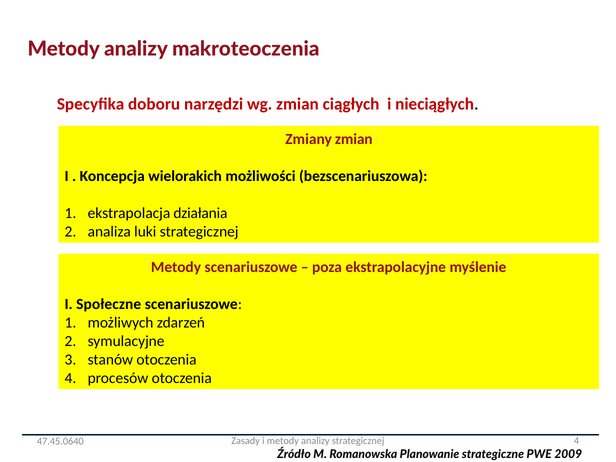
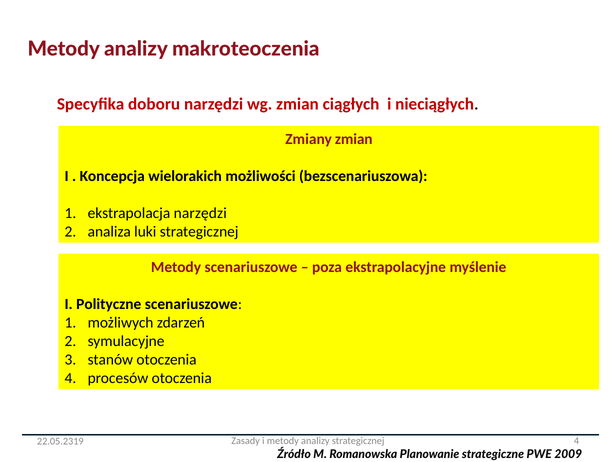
ekstrapolacja działania: działania -> narzędzi
Społeczne: Społeczne -> Polityczne
47.45.0640: 47.45.0640 -> 22.05.2319
